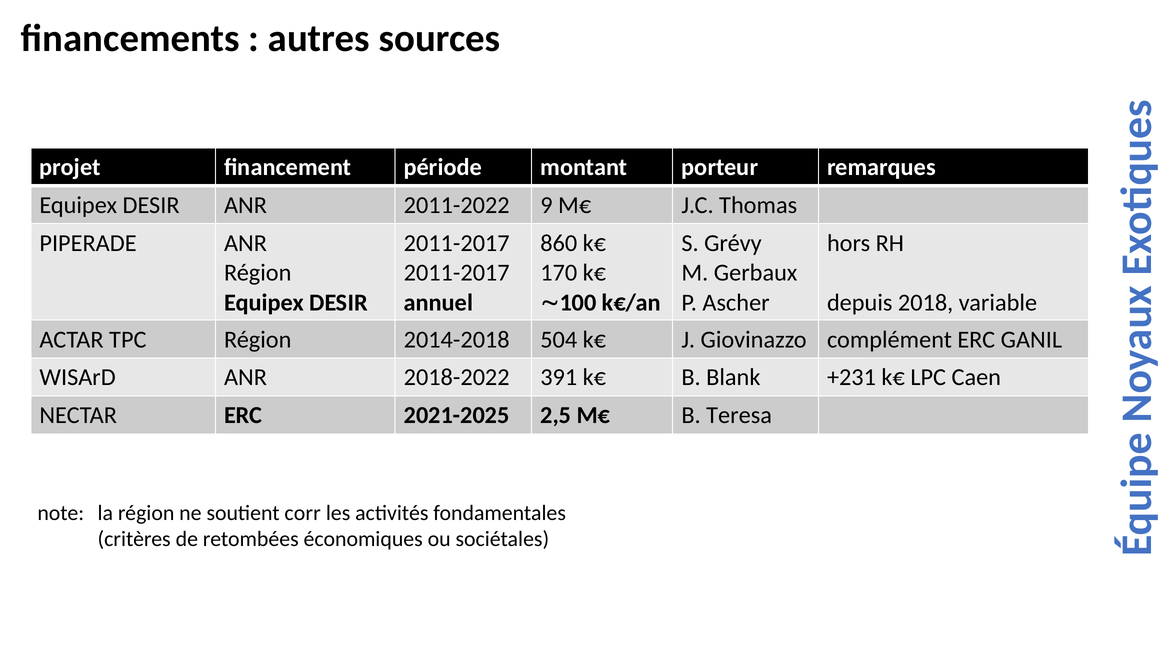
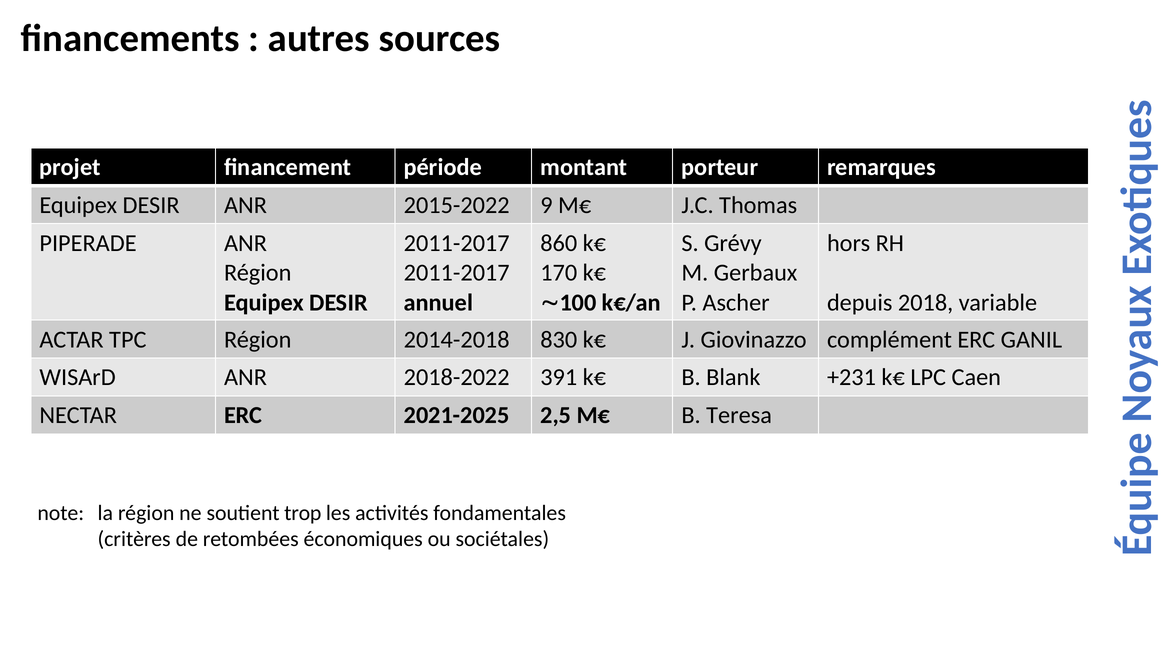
2011-2022: 2011-2022 -> 2015-2022
504: 504 -> 830
corr: corr -> trop
